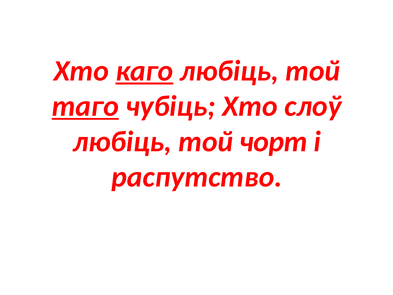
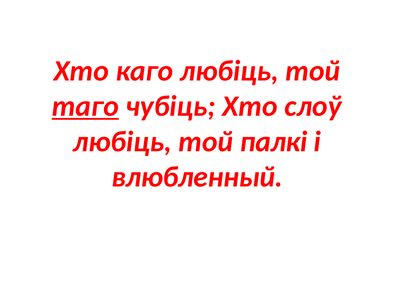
каго underline: present -> none
чорт: чорт -> палкі
распутство: распутство -> влюбленный
